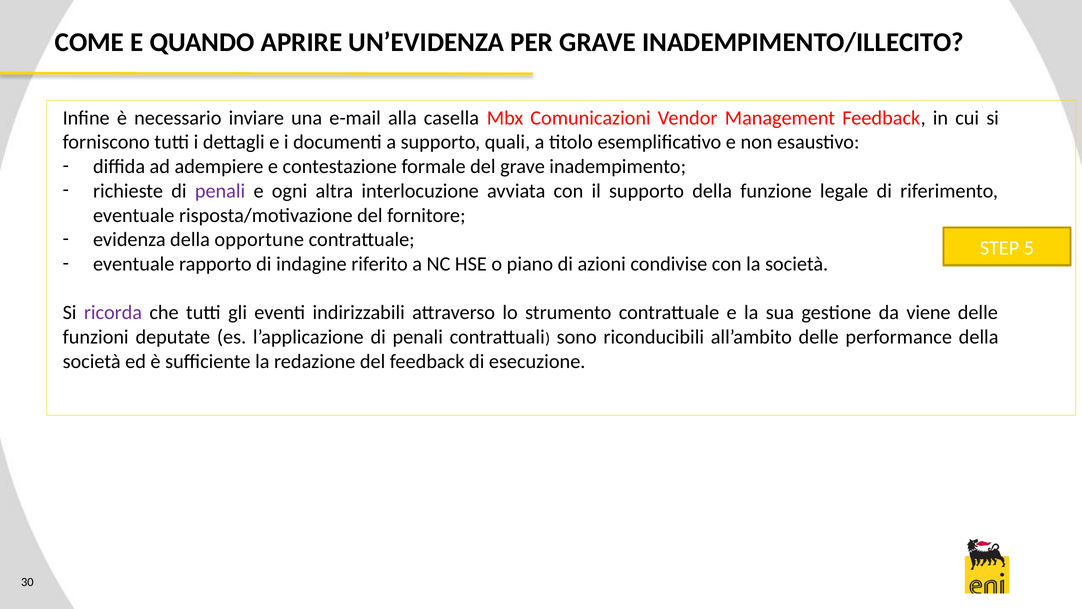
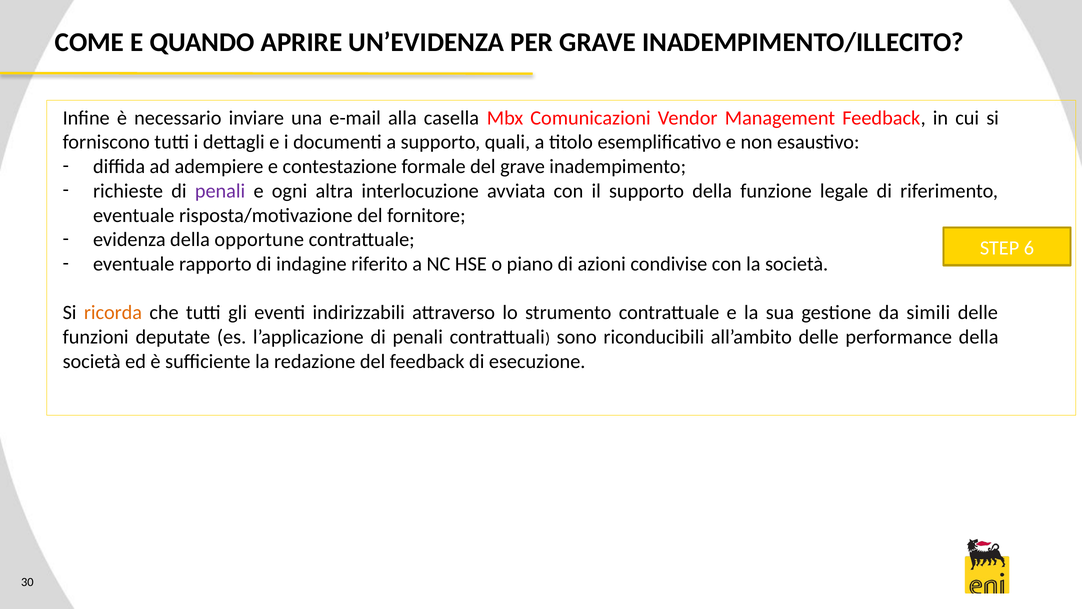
5: 5 -> 6
ricorda colour: purple -> orange
viene: viene -> simili
